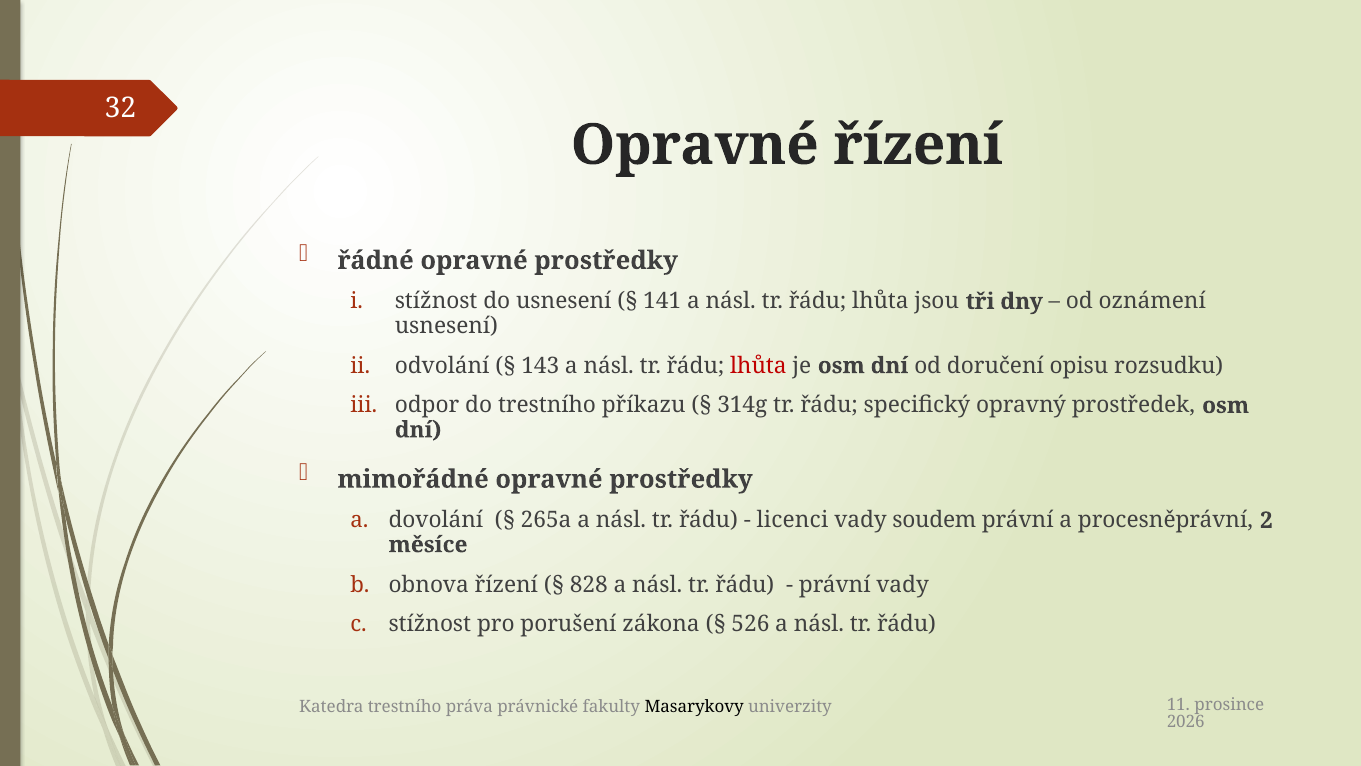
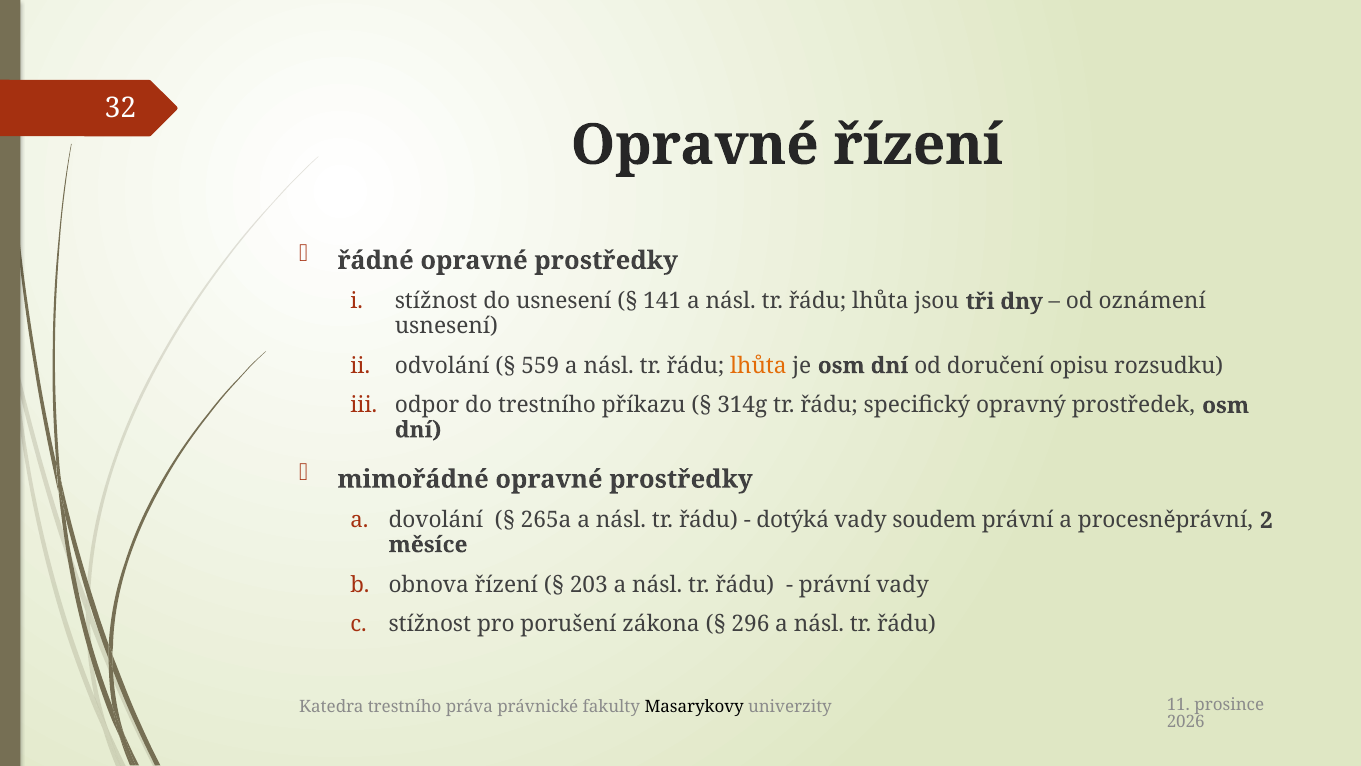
143: 143 -> 559
lhůta at (758, 366) colour: red -> orange
licenci: licenci -> dotýká
828: 828 -> 203
526: 526 -> 296
